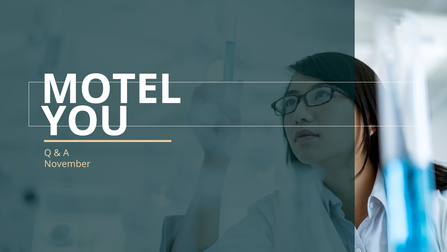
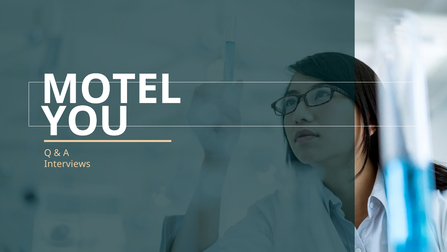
November: November -> Interviews
